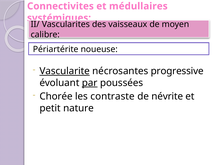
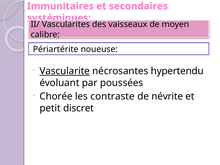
Connectivites: Connectivites -> Immunitaires
médullaires: médullaires -> secondaires
progressive: progressive -> hypertendu
par underline: present -> none
nature: nature -> discret
